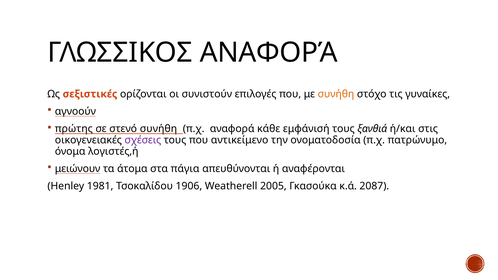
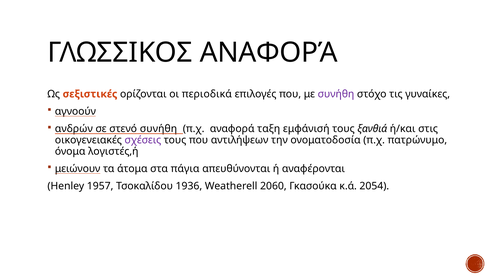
συνιστούν: συνιστούν -> περιοδικά
συνήθη at (336, 94) colour: orange -> purple
πρώτης: πρώτης -> ανδρών
κάθε: κάθε -> ταξη
αντικείμενο: αντικείμενο -> αντιλήψεων
1981: 1981 -> 1957
1906: 1906 -> 1936
2005: 2005 -> 2060
2087: 2087 -> 2054
